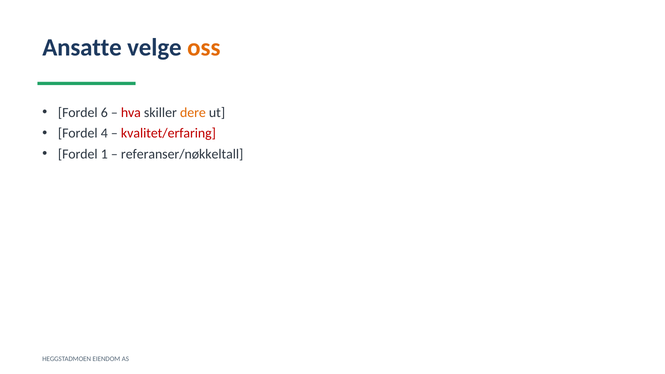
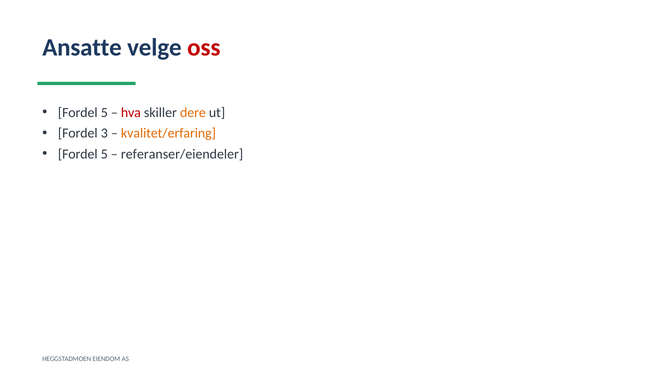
oss colour: orange -> red
6 at (104, 113): 6 -> 5
4: 4 -> 3
kvalitet/erfaring colour: red -> orange
1 at (104, 154): 1 -> 5
referanser/nøkkeltall: referanser/nøkkeltall -> referanser/eiendeler
